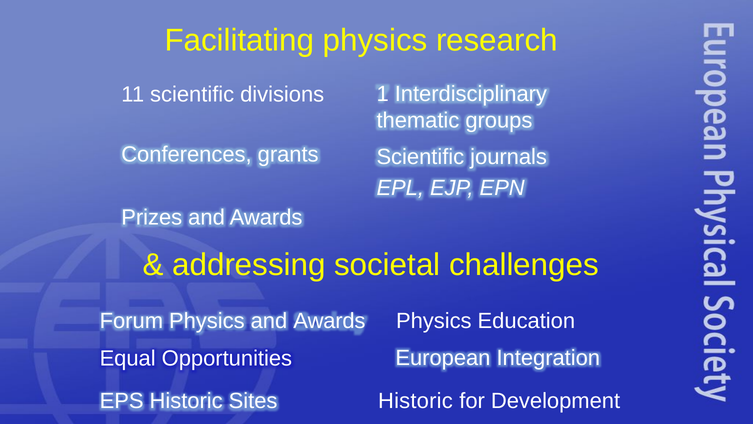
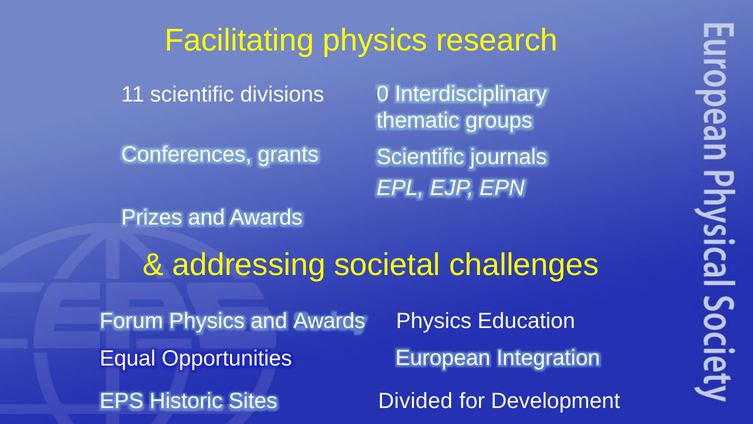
1: 1 -> 0
Historic at (415, 401): Historic -> Divided
